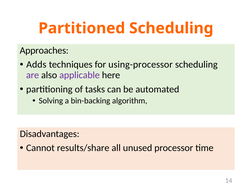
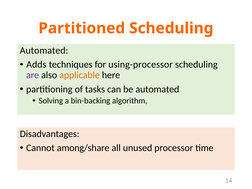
Approaches at (44, 50): Approaches -> Automated
applicable colour: purple -> orange
results/share: results/share -> among/share
